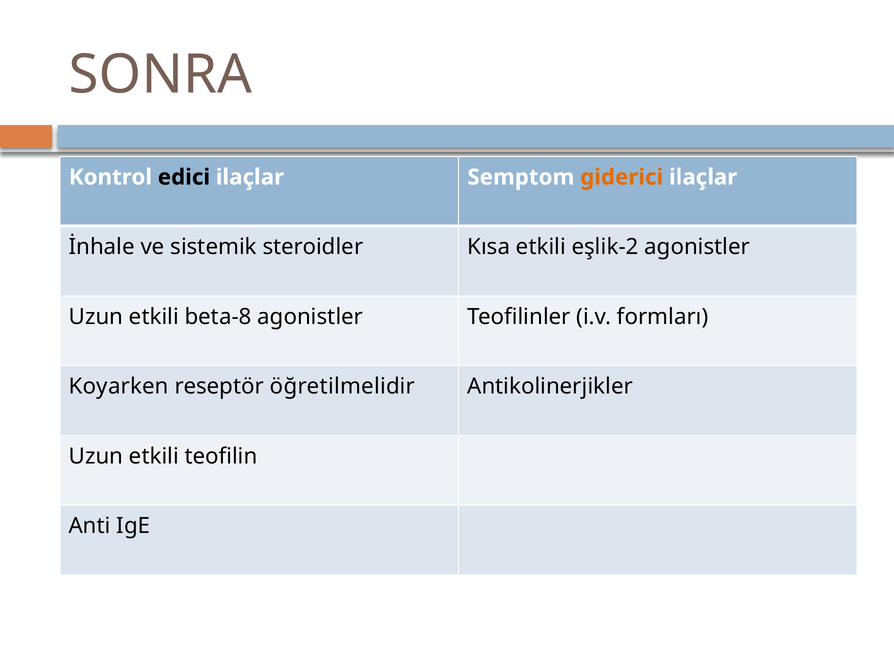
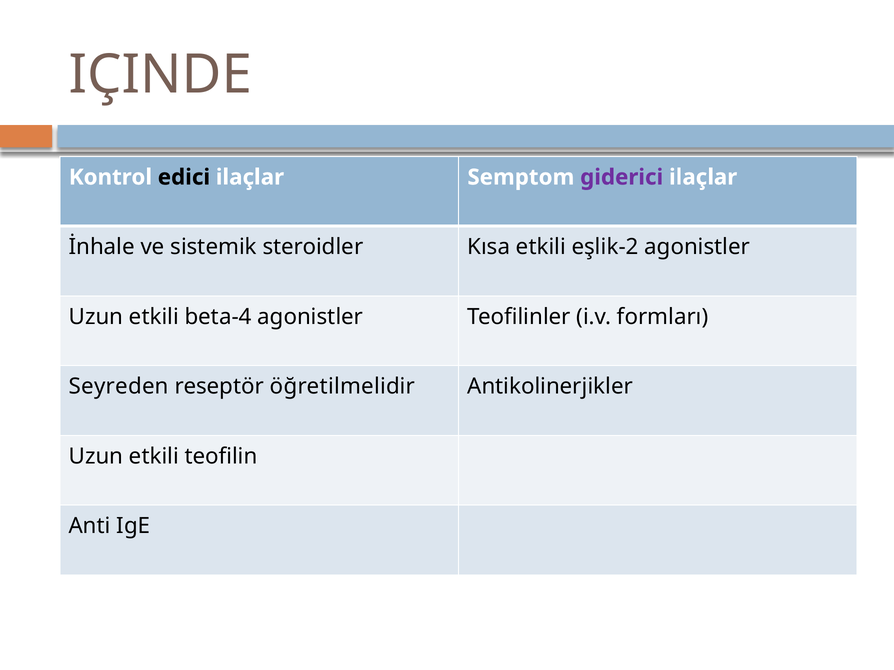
SONRA: SONRA -> IÇINDE
giderici colour: orange -> purple
beta-8: beta-8 -> beta-4
Koyarken: Koyarken -> Seyreden
